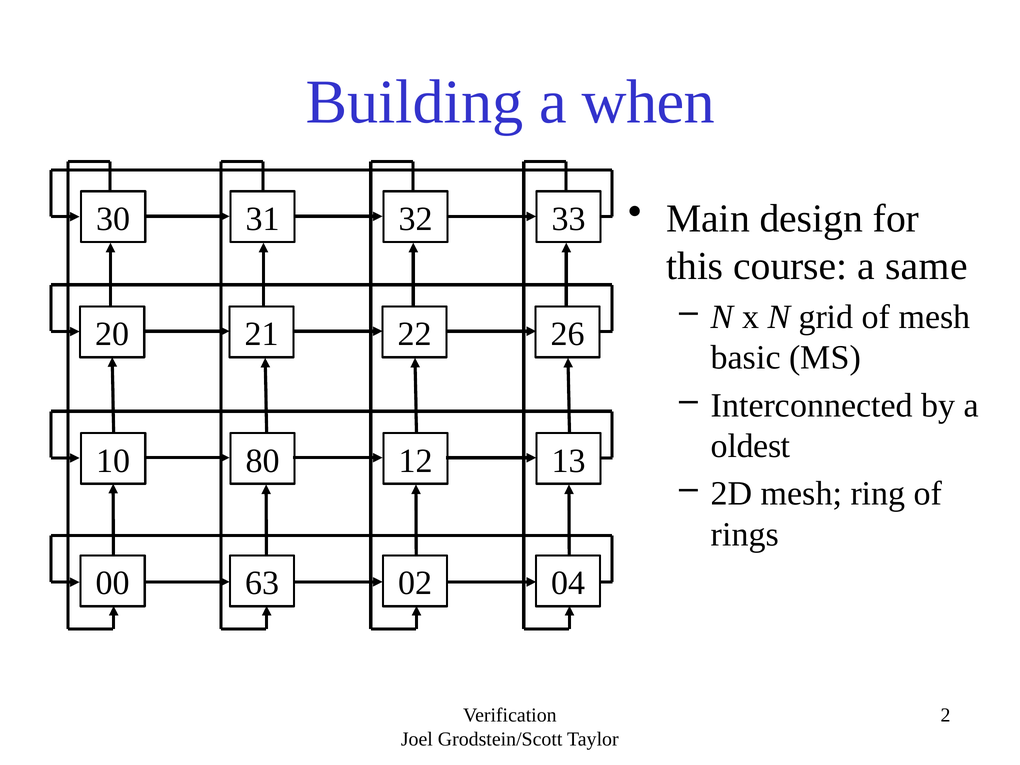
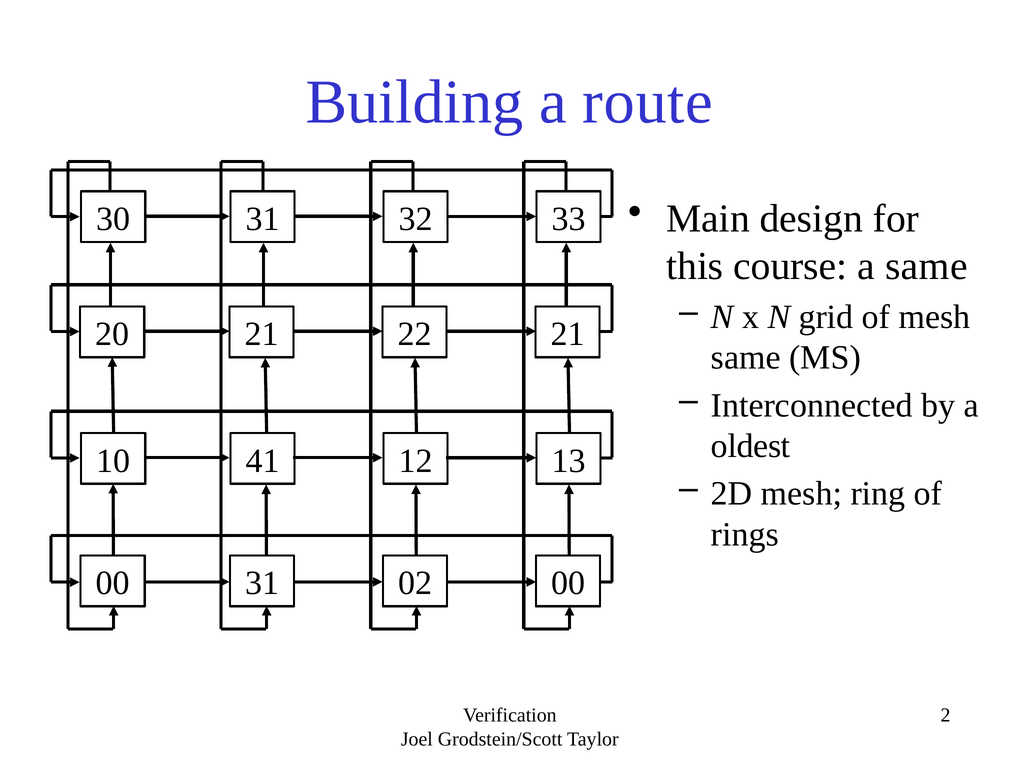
when: when -> route
22 26: 26 -> 21
basic at (746, 358): basic -> same
80: 80 -> 41
00 63: 63 -> 31
02 04: 04 -> 00
